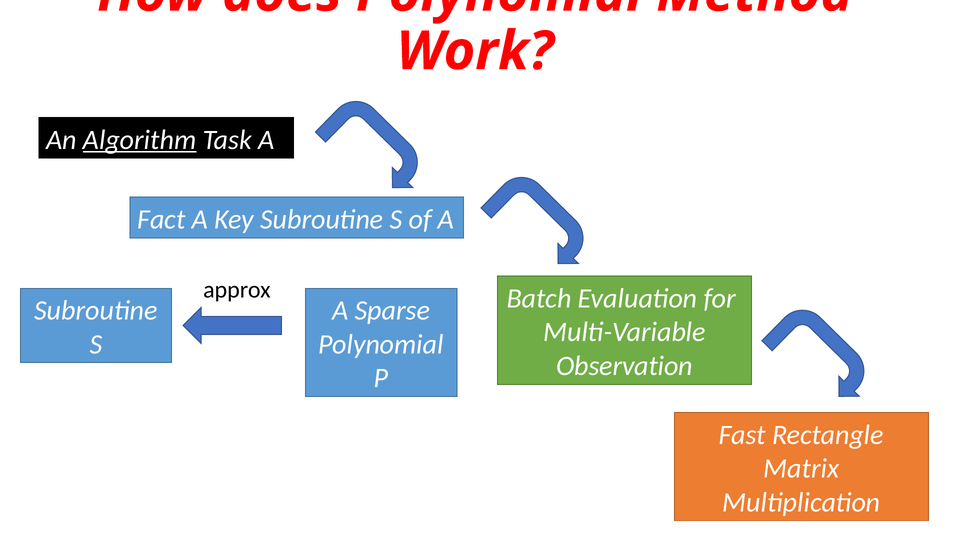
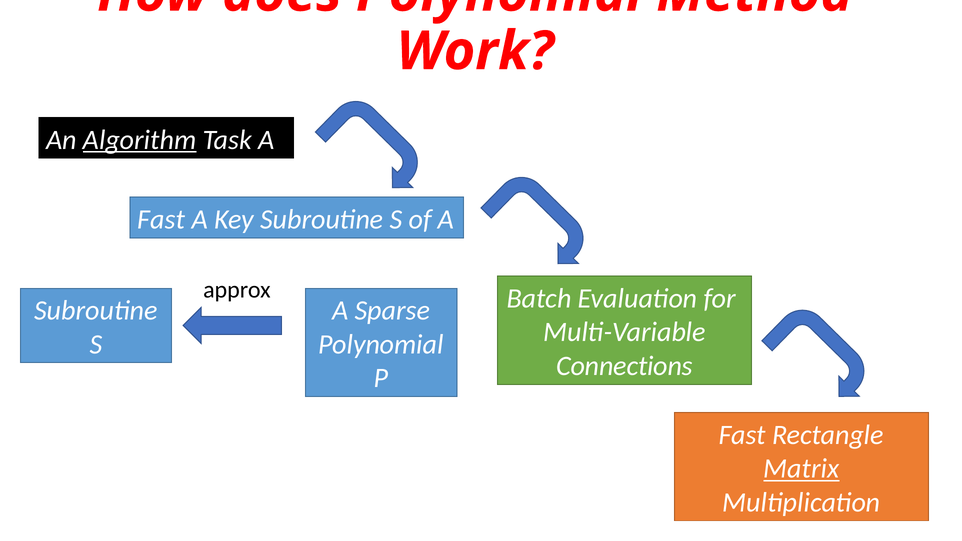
Fact at (161, 219): Fact -> Fast
Observation: Observation -> Connections
Matrix underline: none -> present
